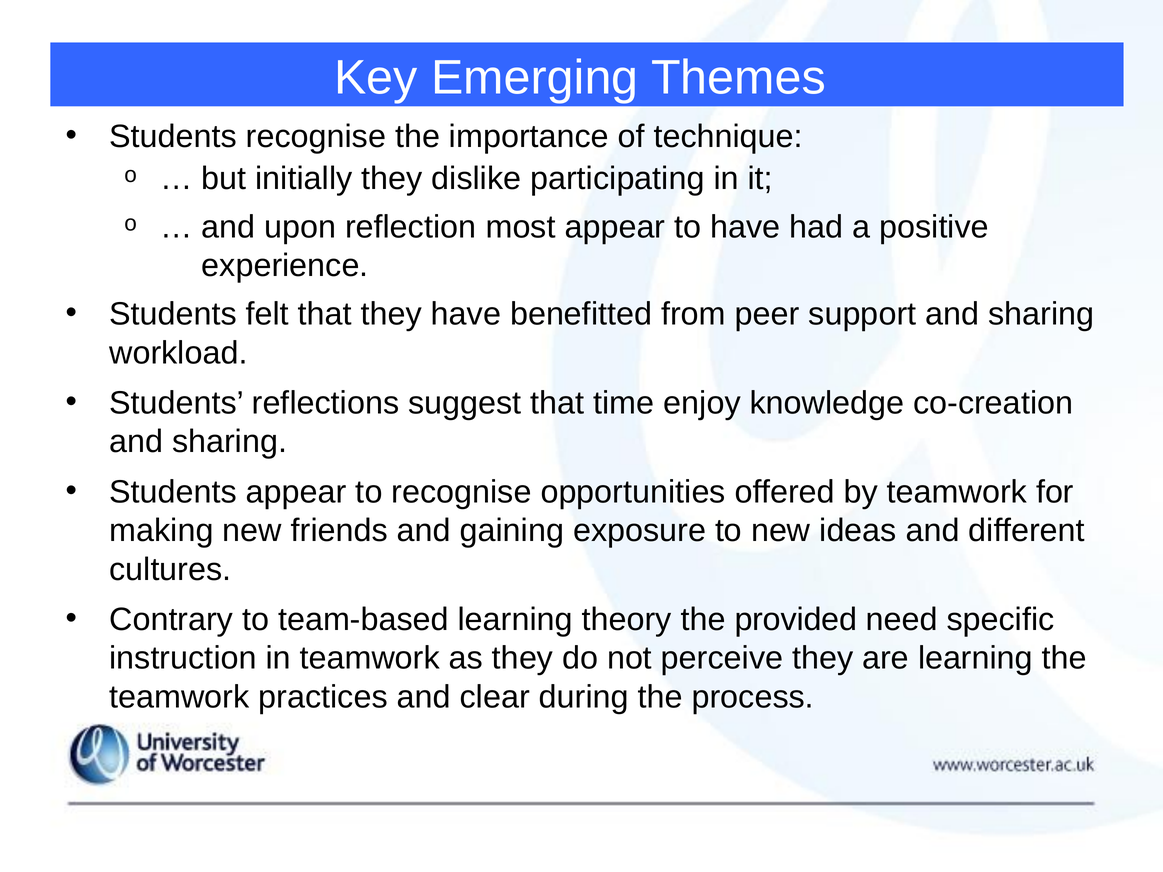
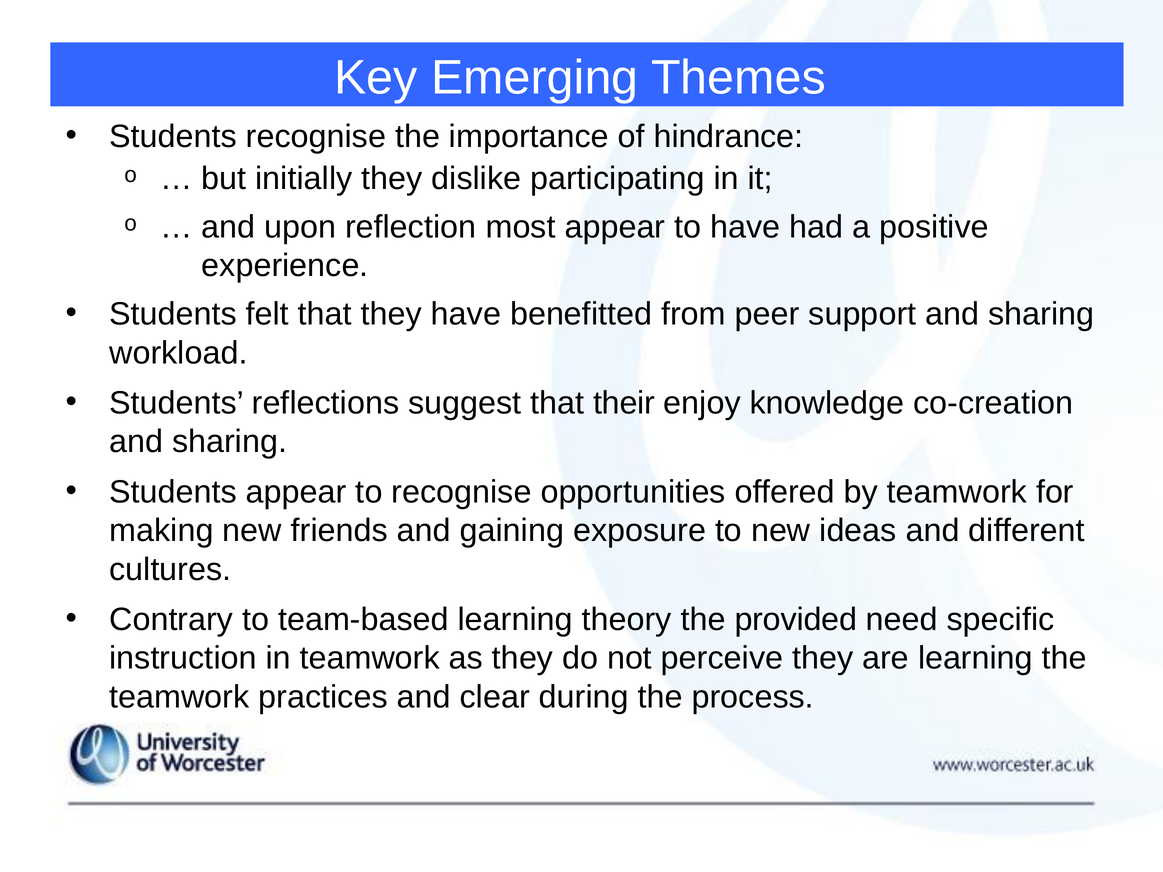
technique: technique -> hindrance
time: time -> their
